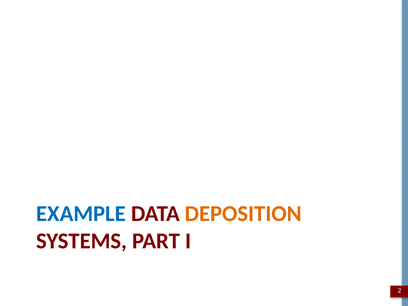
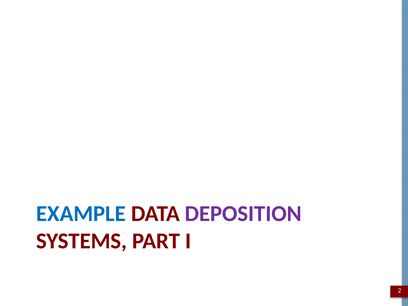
DEPOSITION colour: orange -> purple
